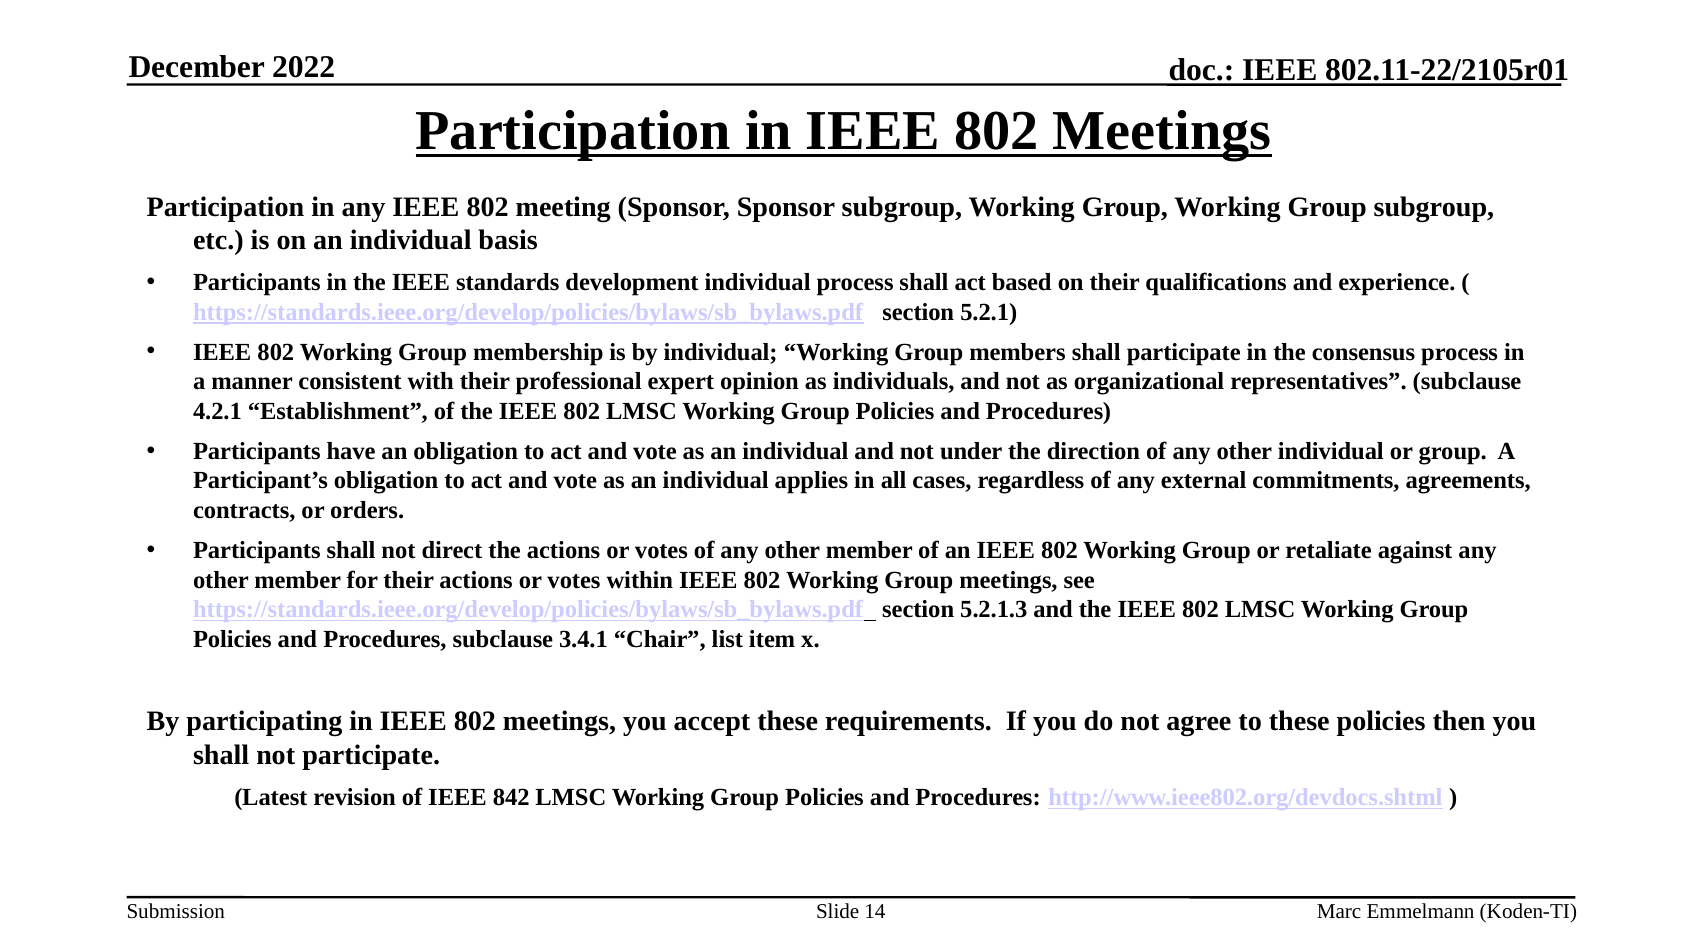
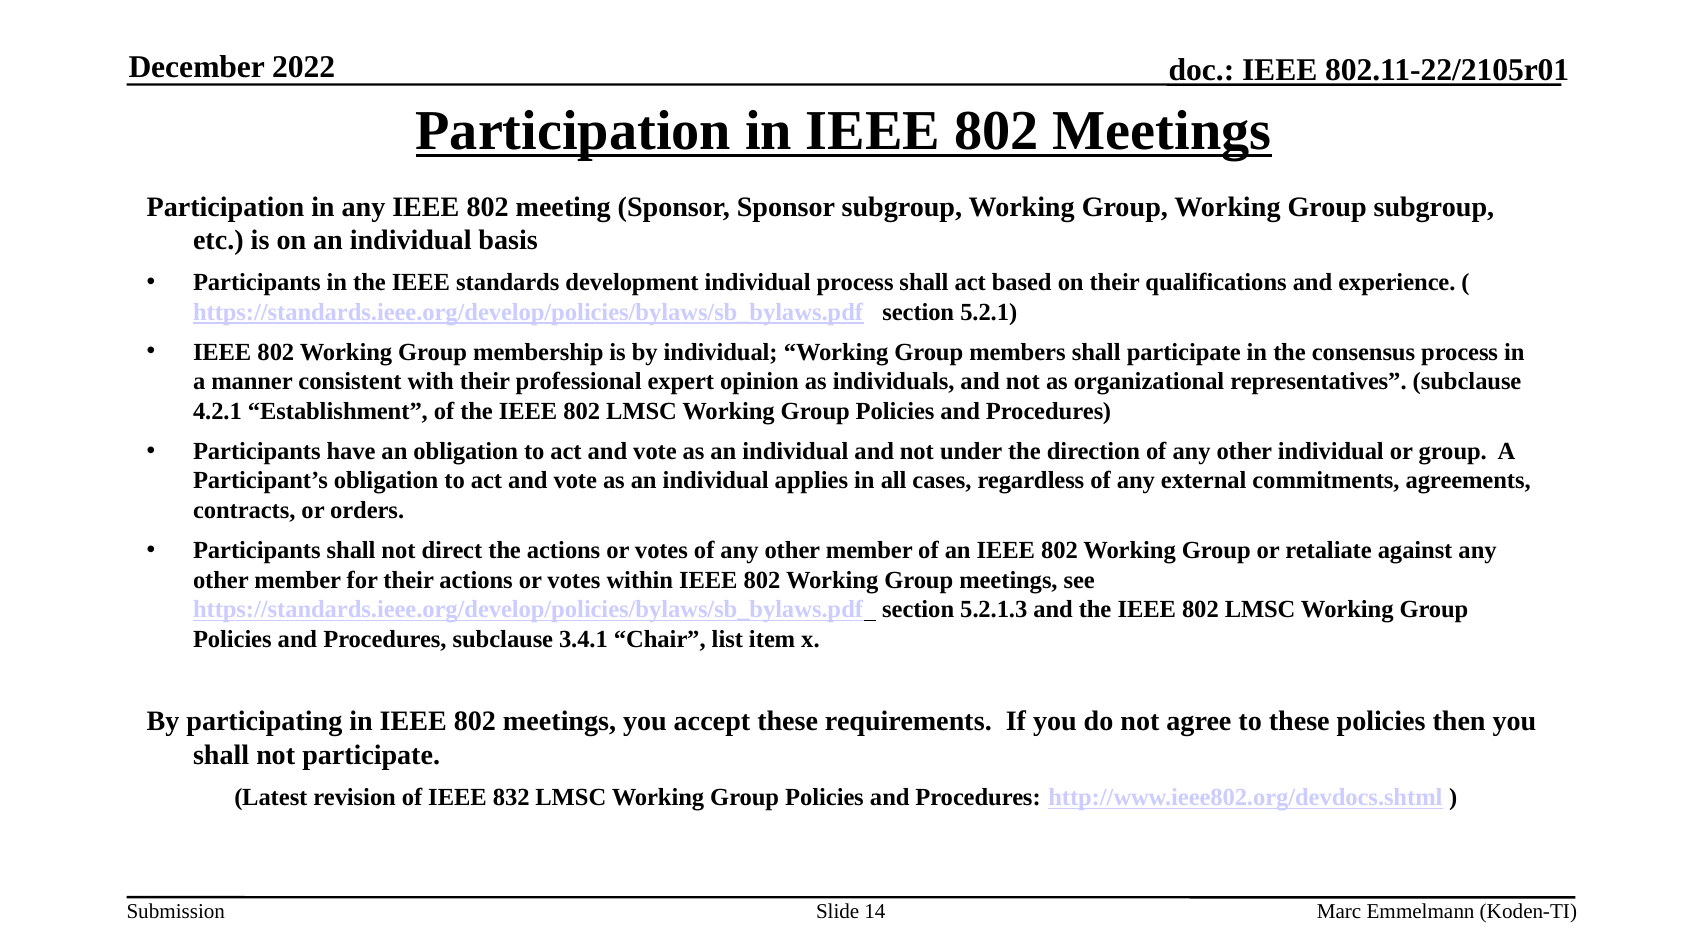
842: 842 -> 832
